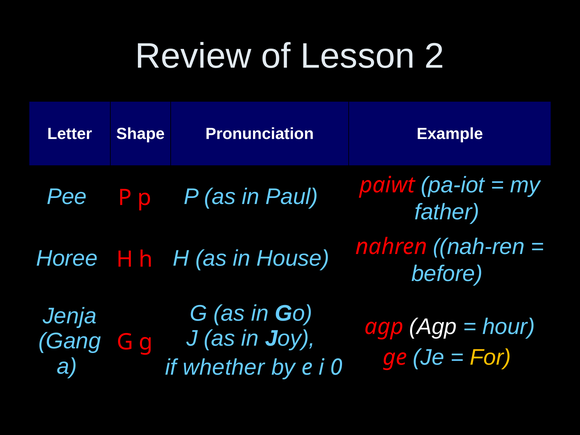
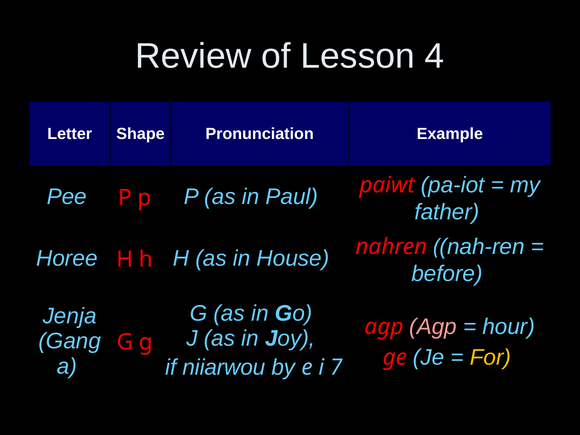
2: 2 -> 4
Agp at (433, 327) colour: white -> pink
whether: whether -> niiarwou
0: 0 -> 7
